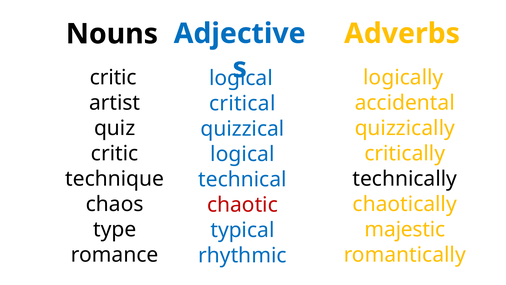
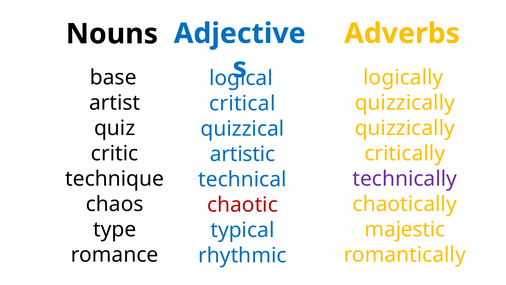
critic at (113, 78): critic -> base
accidental at (405, 103): accidental -> quizzically
logical at (242, 154): logical -> artistic
technically colour: black -> purple
